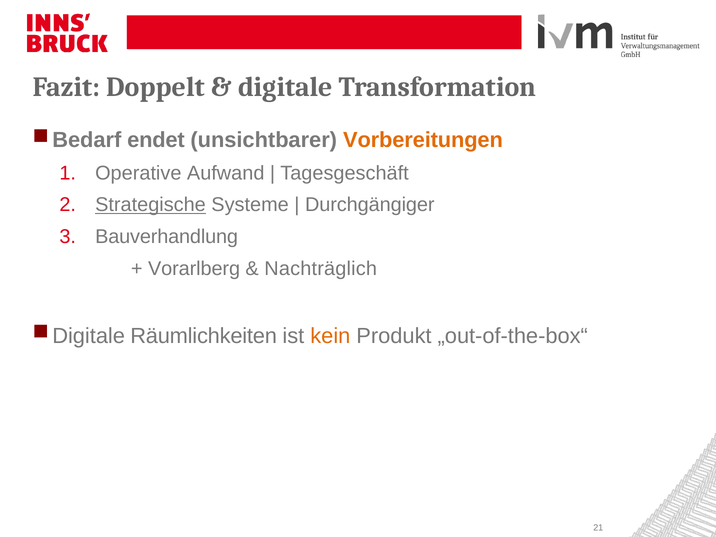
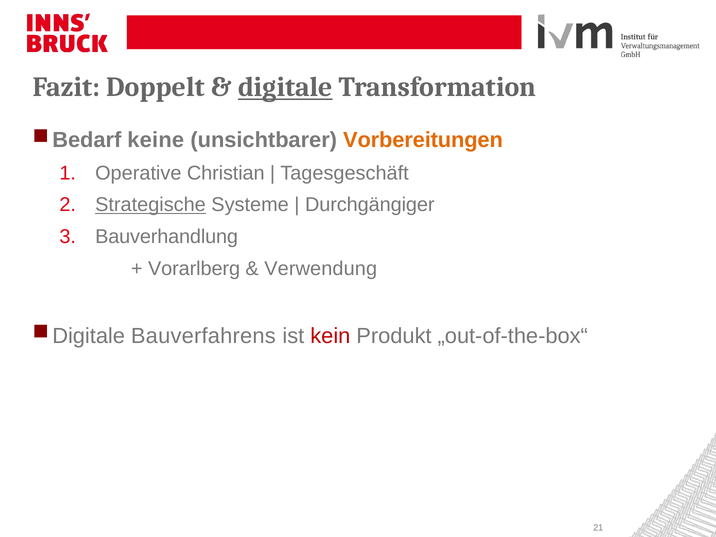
digitale underline: none -> present
endet: endet -> keine
Aufwand: Aufwand -> Christian
Nachträglich: Nachträglich -> Verwendung
Räumlichkeiten: Räumlichkeiten -> Bauverfahrens
kein colour: orange -> red
